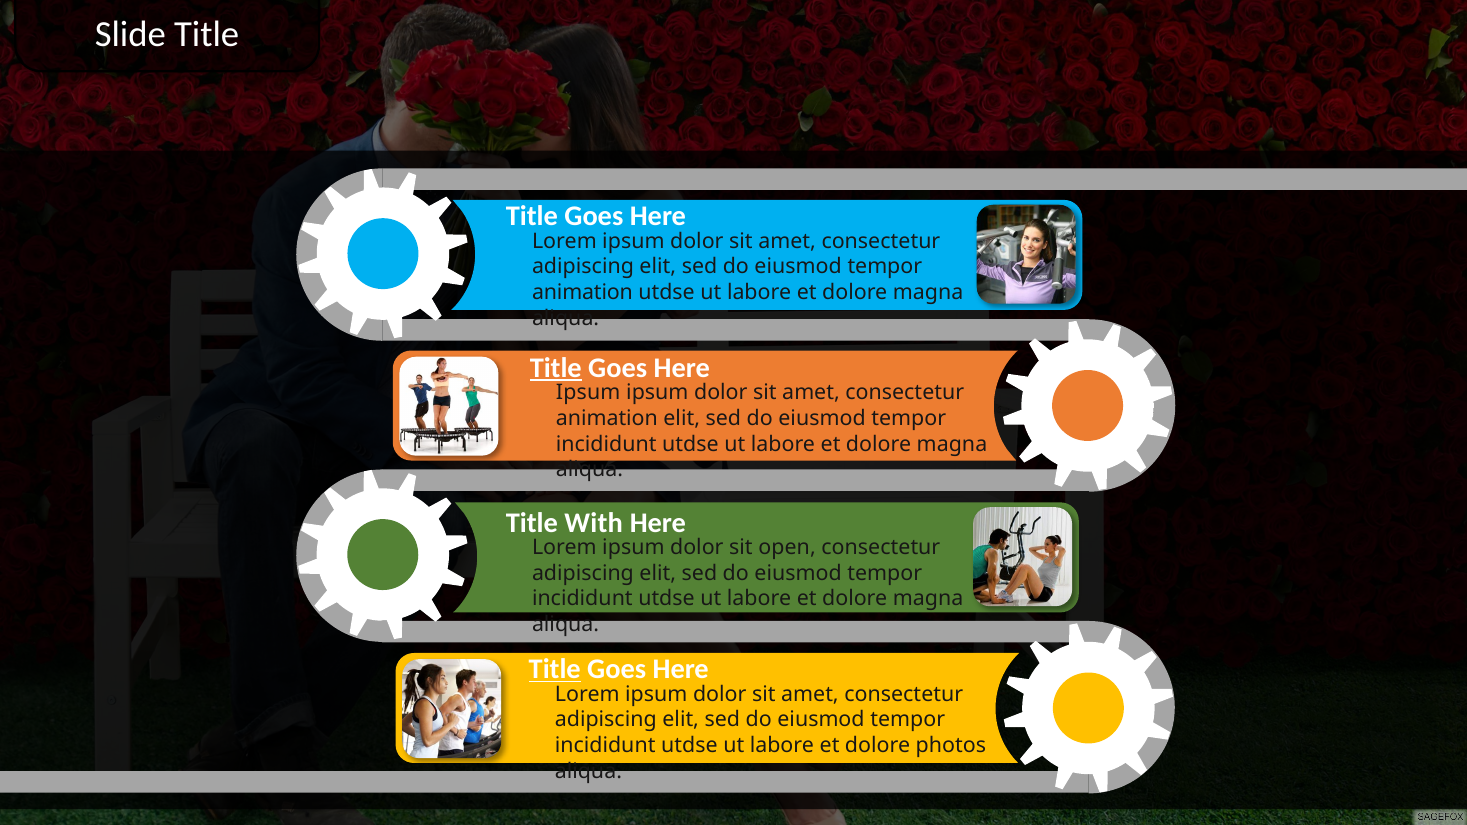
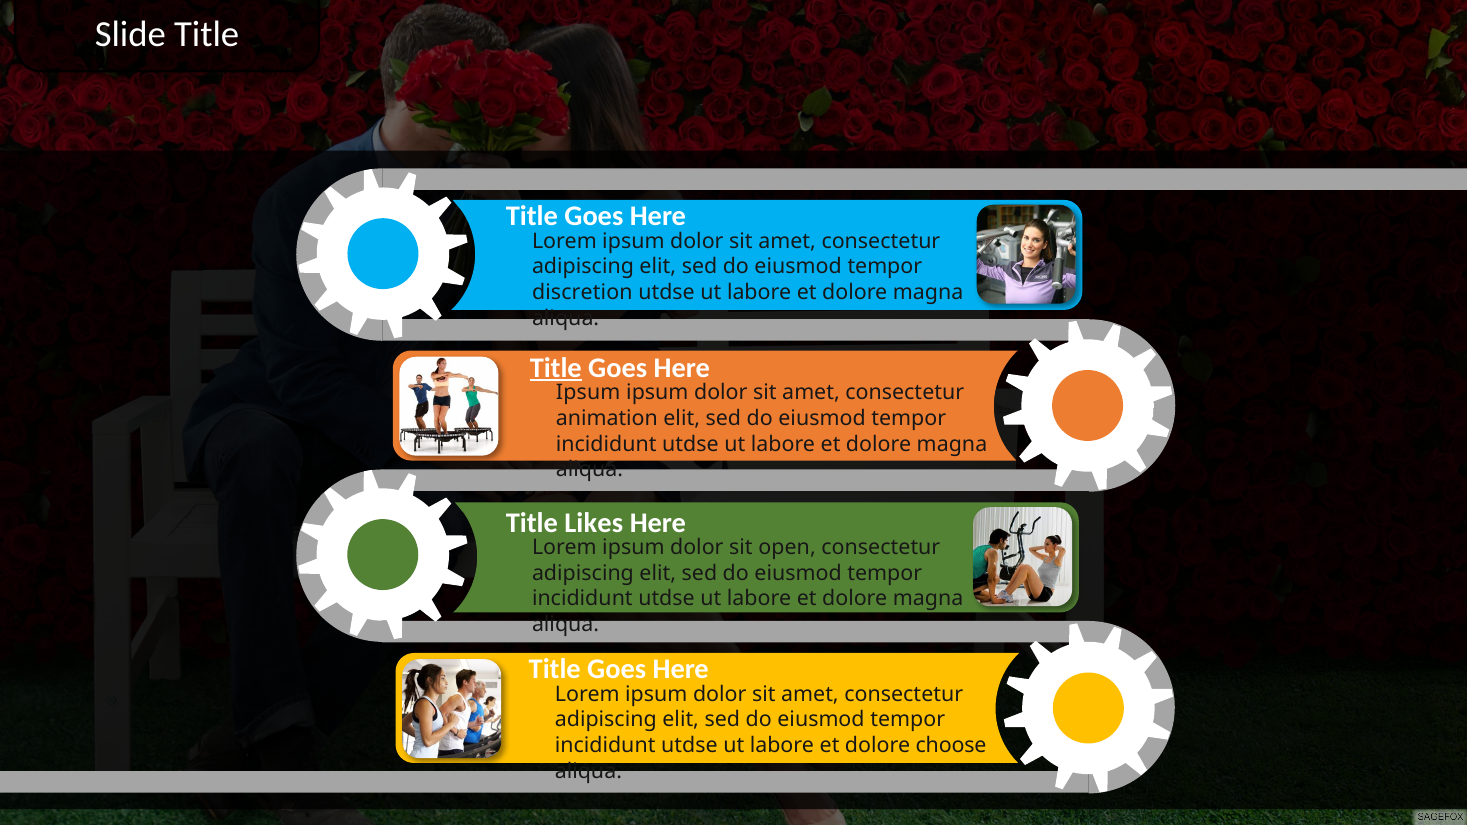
animation at (582, 293): animation -> discretion
With: With -> Likes
Title at (555, 669) underline: present -> none
photos: photos -> choose
